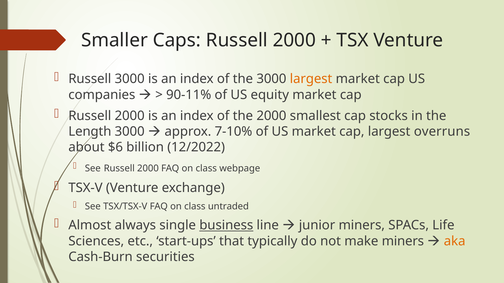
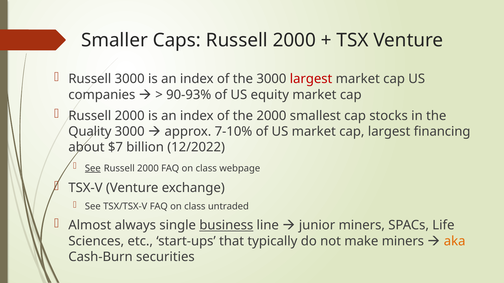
largest at (311, 79) colour: orange -> red
90-11%: 90-11% -> 90-93%
Length: Length -> Quality
overruns: overruns -> financing
$6: $6 -> $7
See at (93, 169) underline: none -> present
